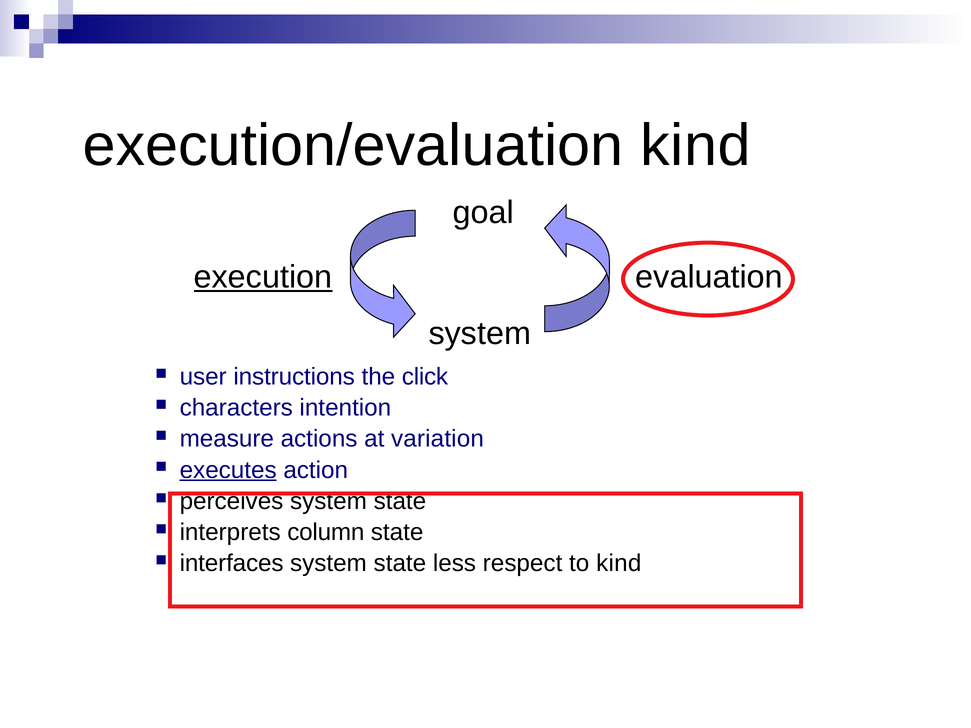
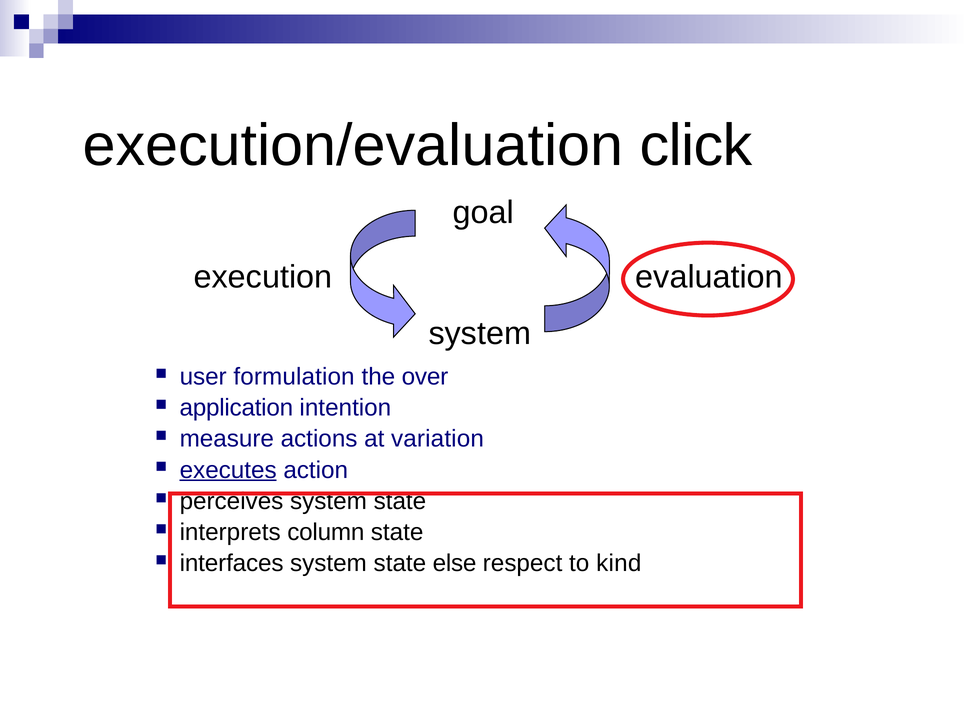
execution/evaluation kind: kind -> click
execution underline: present -> none
instructions: instructions -> formulation
click: click -> over
characters: characters -> application
less: less -> else
